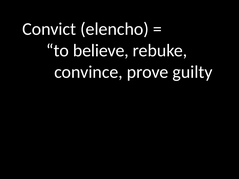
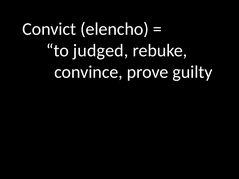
believe: believe -> judged
